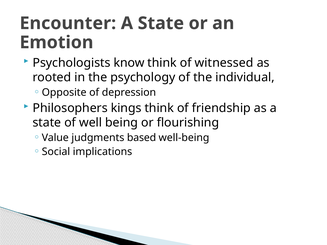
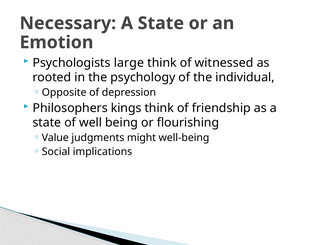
Encounter: Encounter -> Necessary
know: know -> large
based: based -> might
